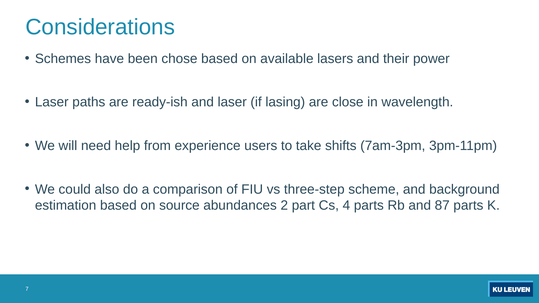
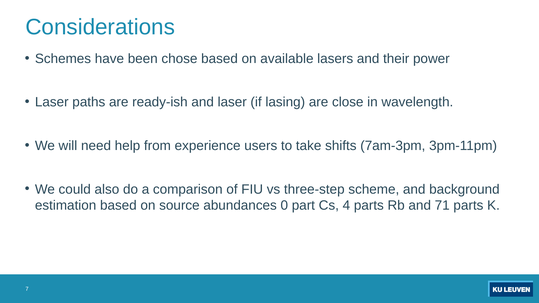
2: 2 -> 0
87: 87 -> 71
